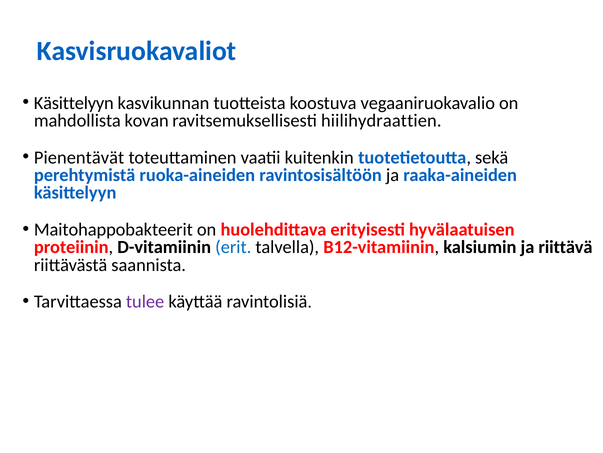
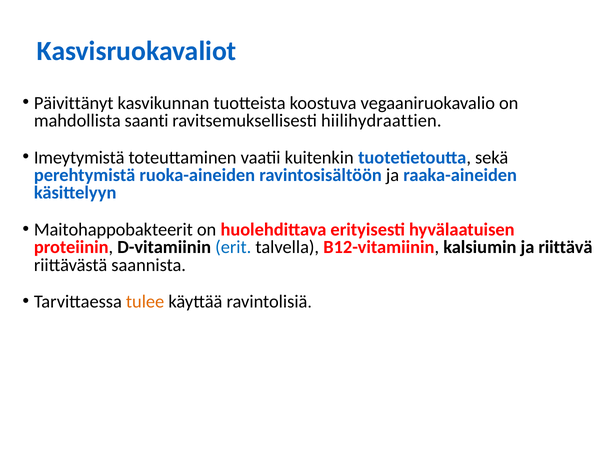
Käsittelyyn at (74, 103): Käsittelyyn -> Päivittänyt
kovan: kovan -> saanti
Pienentävät: Pienentävät -> Imeytymistä
tulee colour: purple -> orange
